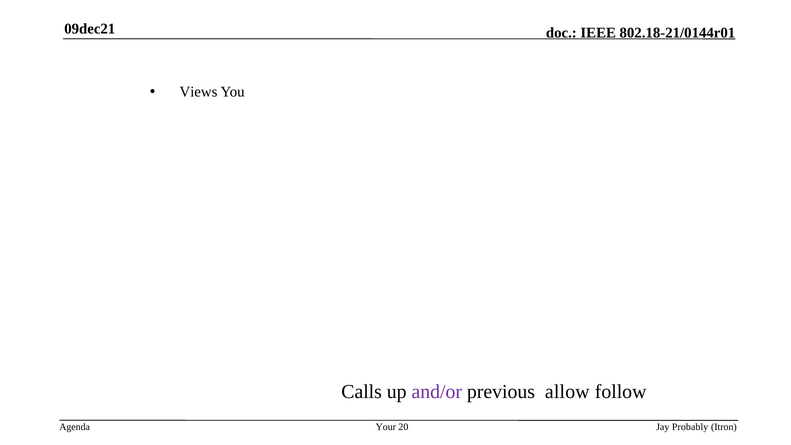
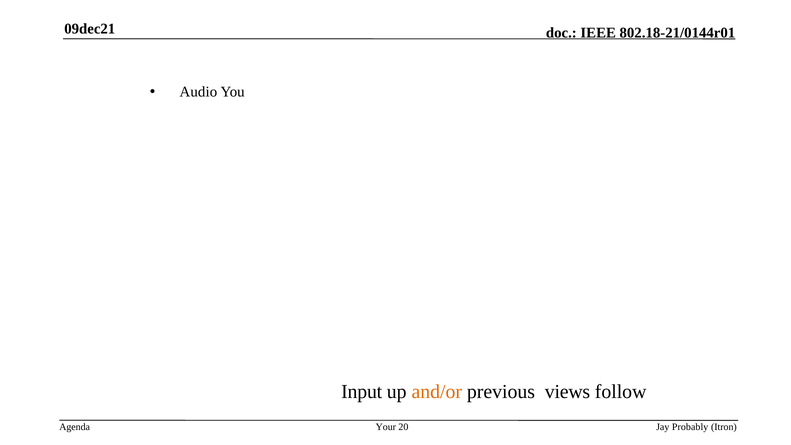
Views: Views -> Audio
Calls: Calls -> Input
and/or colour: purple -> orange
allow: allow -> views
